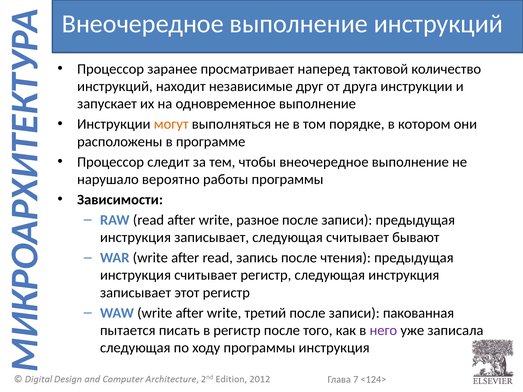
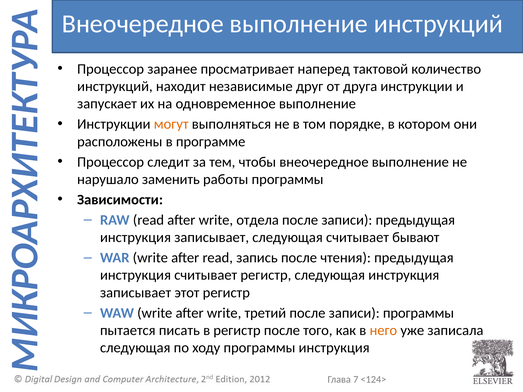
вероятно: вероятно -> заменить
разное: разное -> отдела
записи пакованная: пакованная -> программы
него colour: purple -> orange
